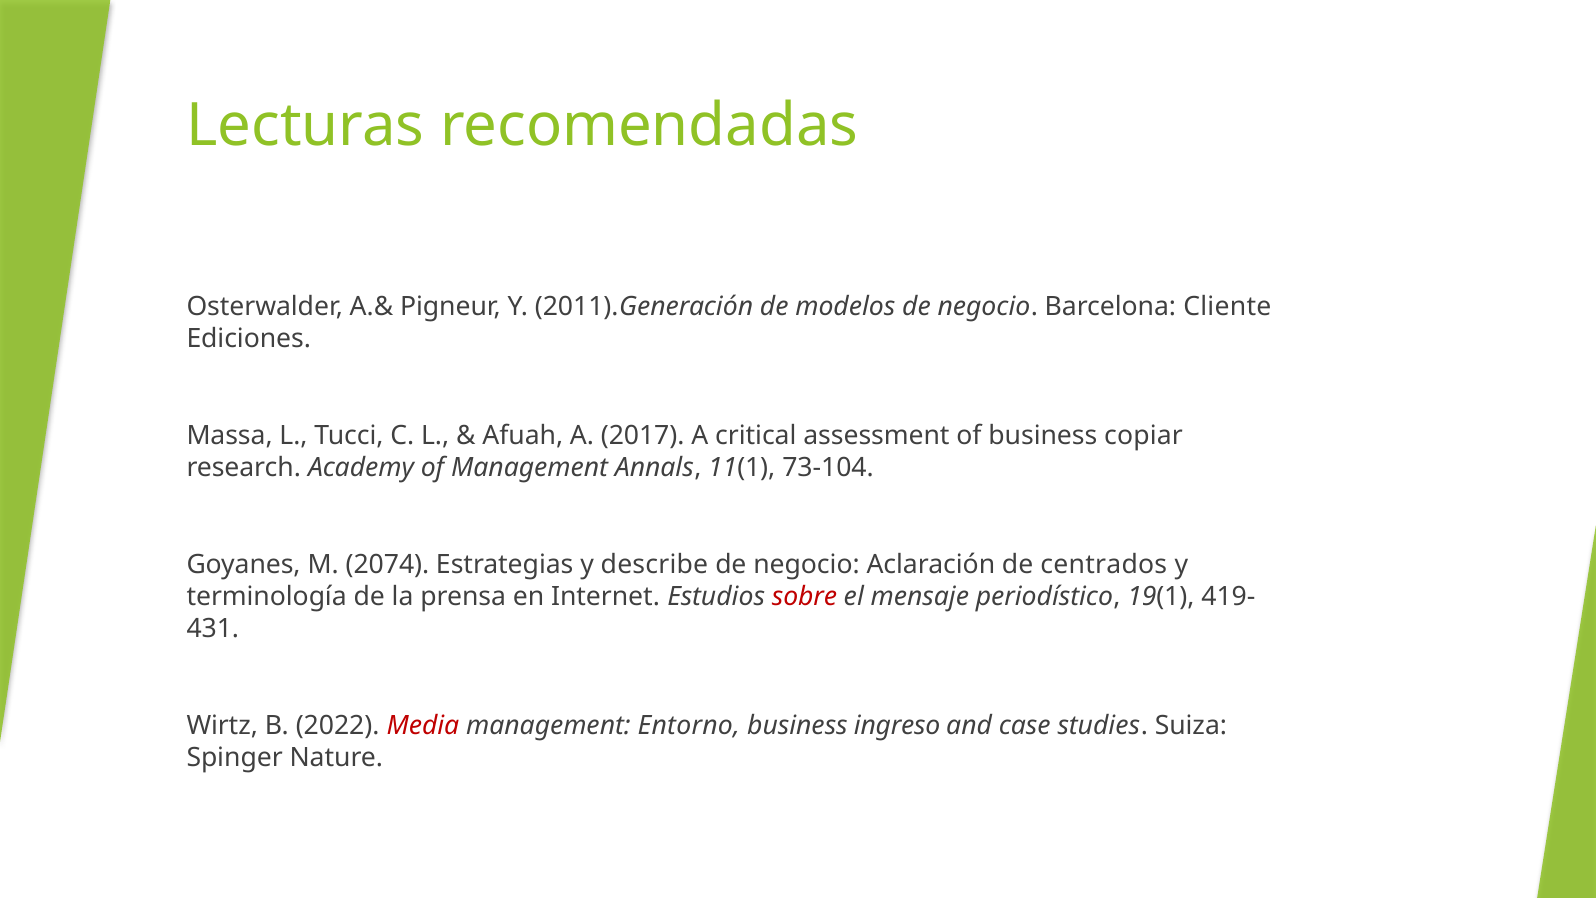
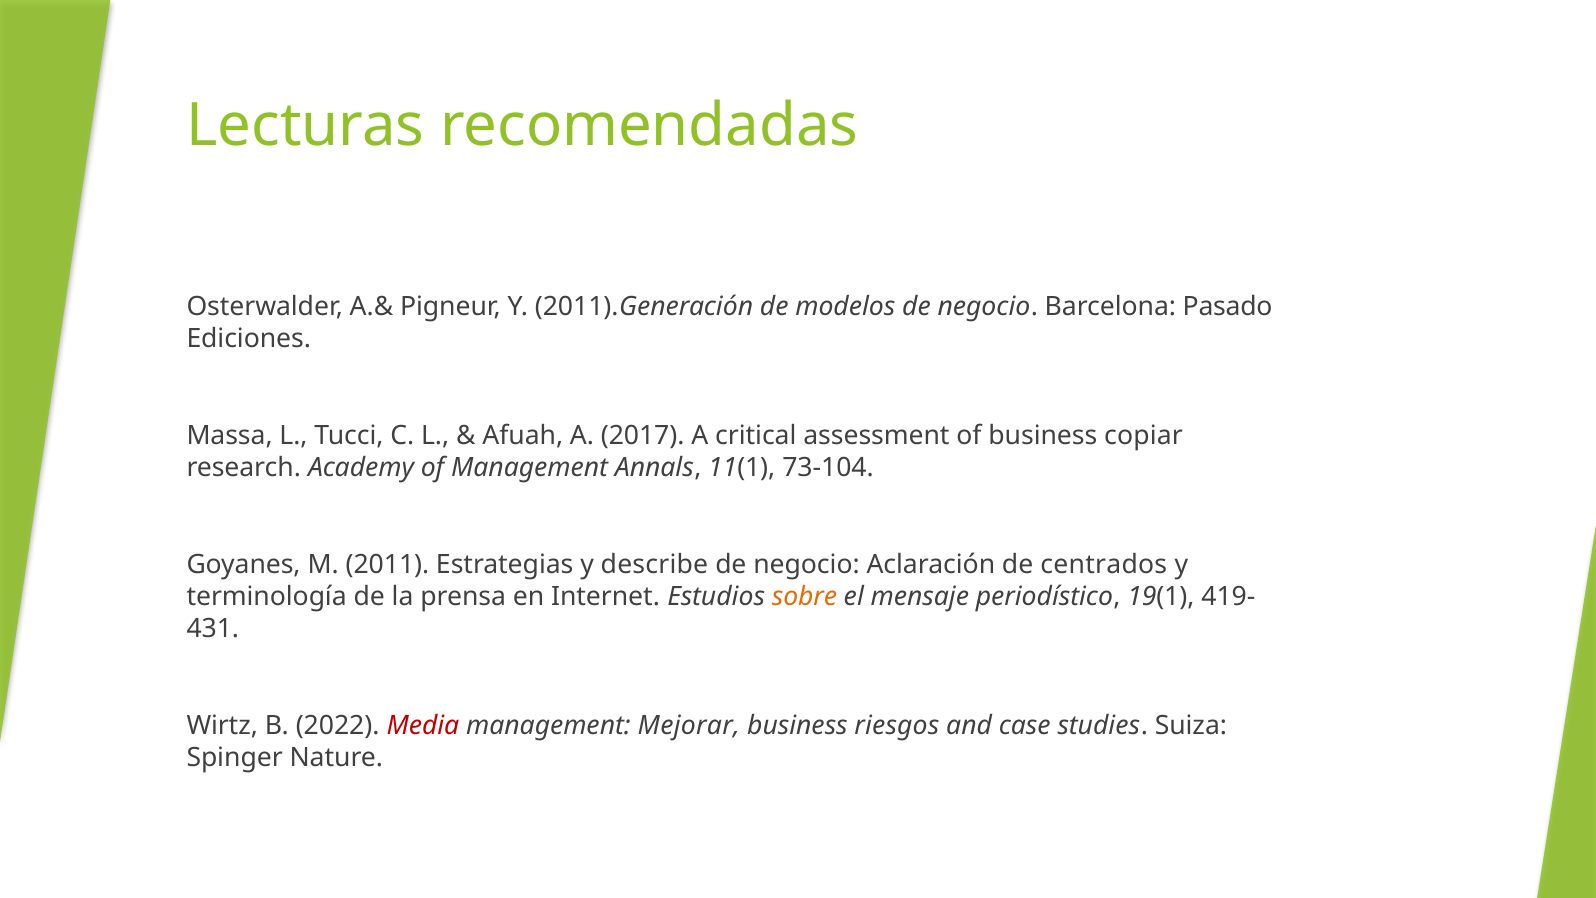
Cliente: Cliente -> Pasado
2074: 2074 -> 2011
sobre colour: red -> orange
Entorno: Entorno -> Mejorar
ingreso: ingreso -> riesgos
